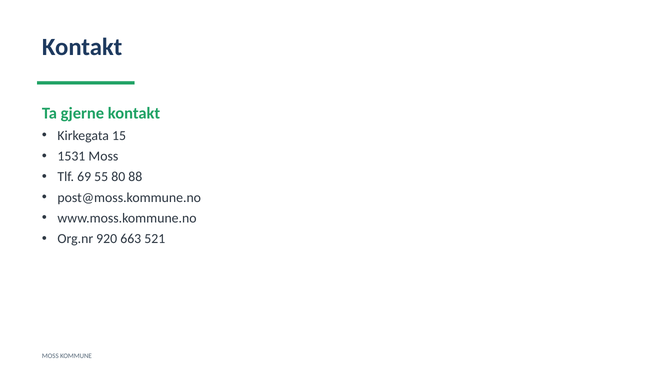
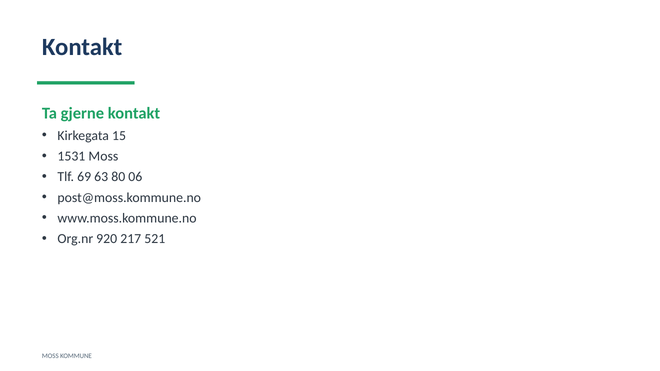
55: 55 -> 63
88: 88 -> 06
663: 663 -> 217
